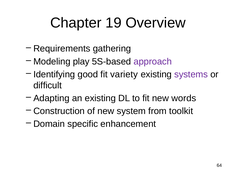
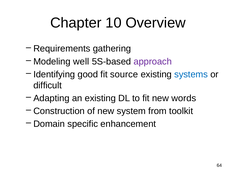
19: 19 -> 10
play: play -> well
variety: variety -> source
systems colour: purple -> blue
